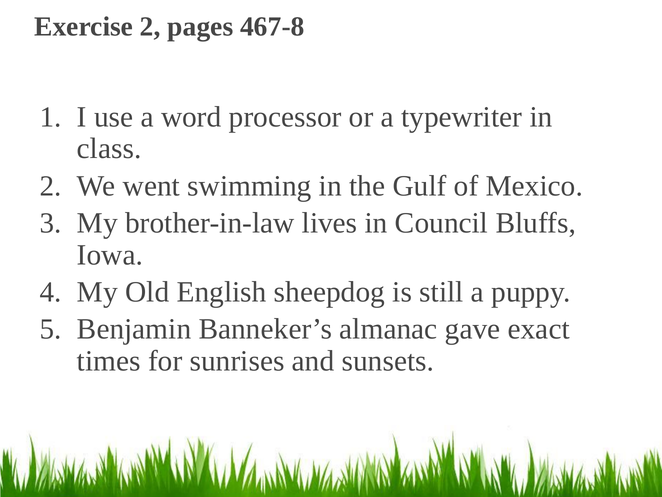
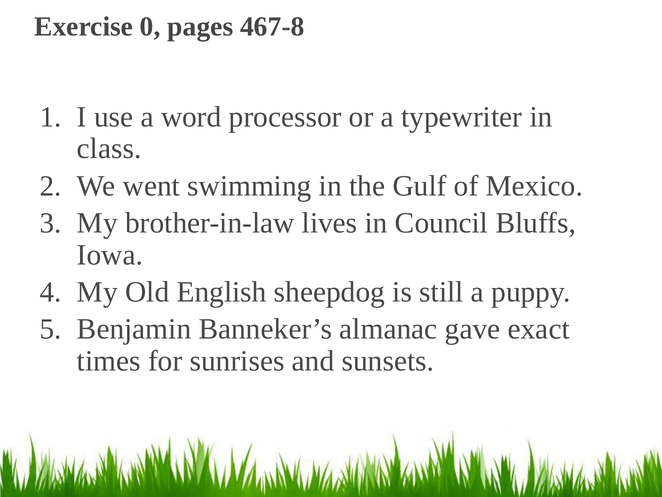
Exercise 2: 2 -> 0
